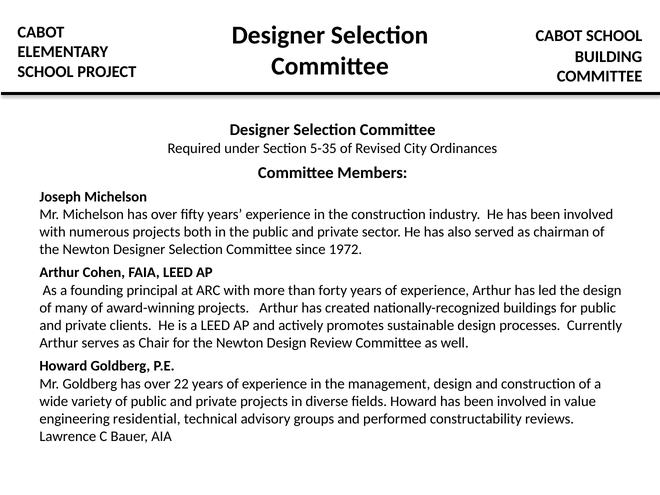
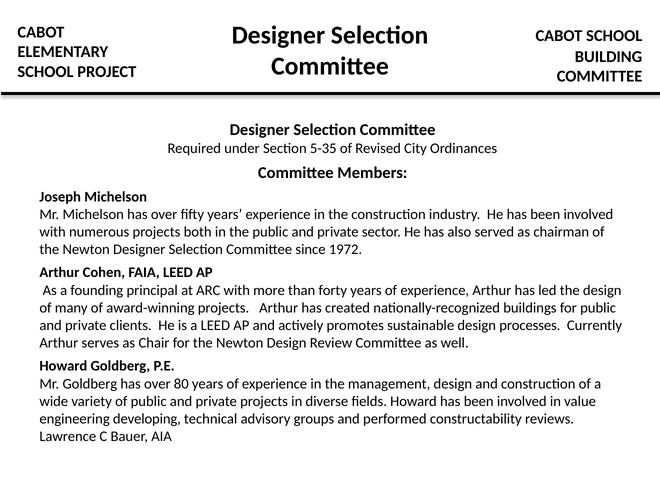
22: 22 -> 80
residential: residential -> developing
